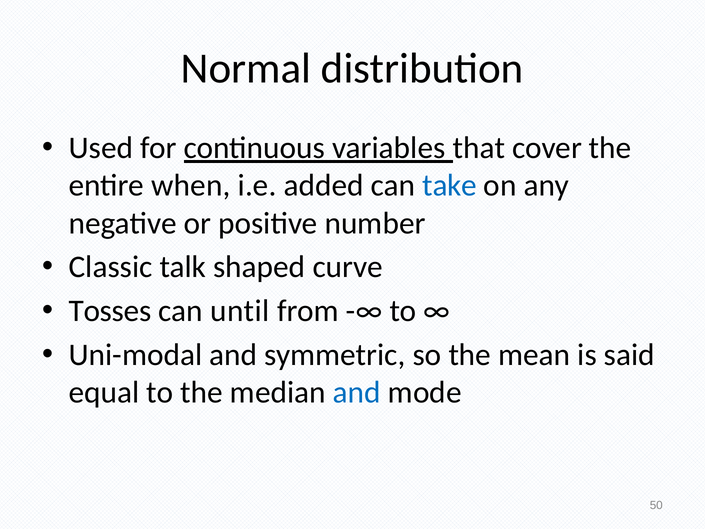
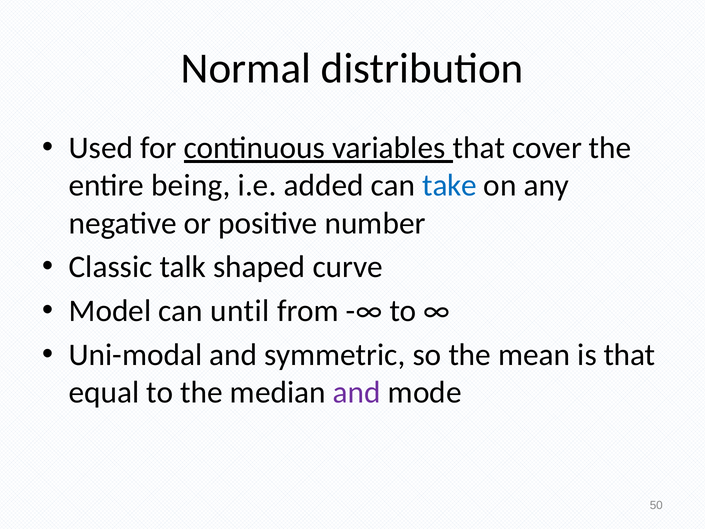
when: when -> being
Tosses: Tosses -> Model
is said: said -> that
and at (357, 392) colour: blue -> purple
